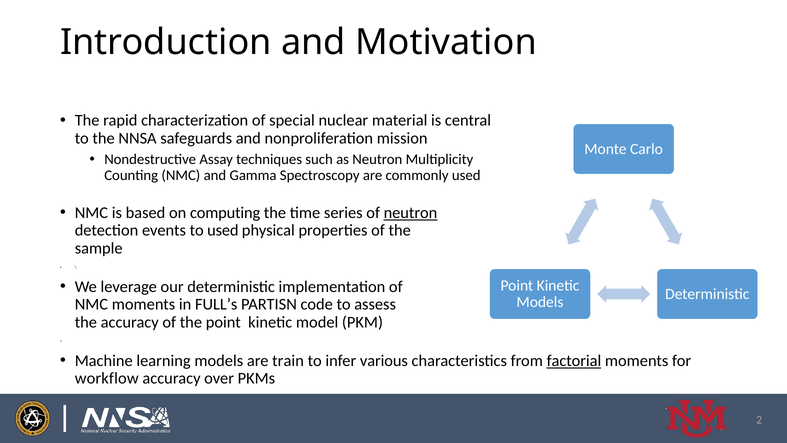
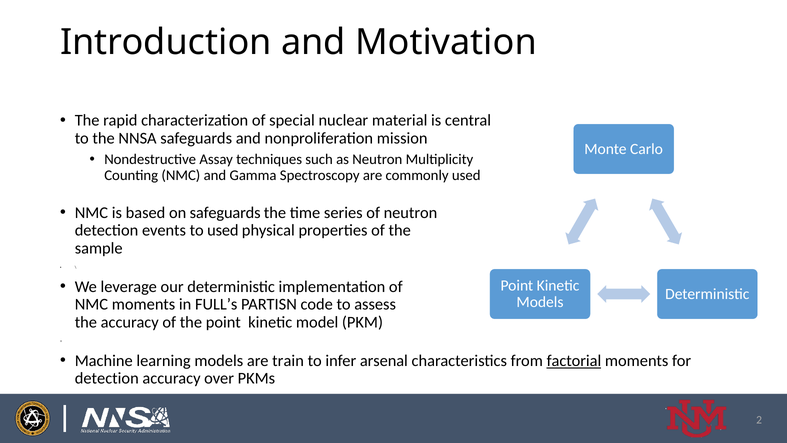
on computing: computing -> safeguards
neutron at (410, 213) underline: present -> none
various: various -> arsenal
workflow at (107, 378): workflow -> detection
